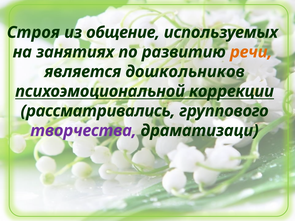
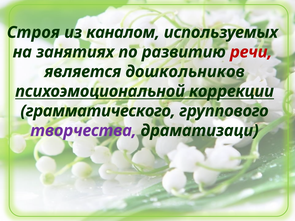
общение: общение -> каналом
речи colour: orange -> red
рассматривались: рассматривались -> грамматического
